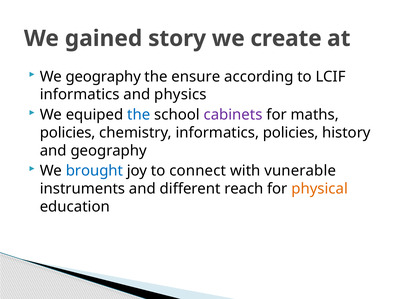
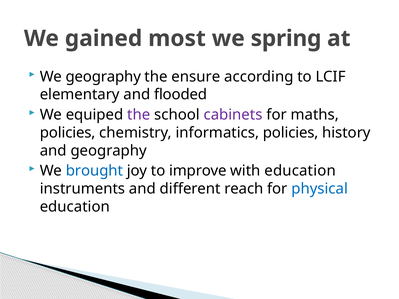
story: story -> most
create: create -> spring
informatics at (80, 95): informatics -> elementary
physics: physics -> flooded
the at (139, 115) colour: blue -> purple
connect: connect -> improve
with vunerable: vunerable -> education
physical colour: orange -> blue
